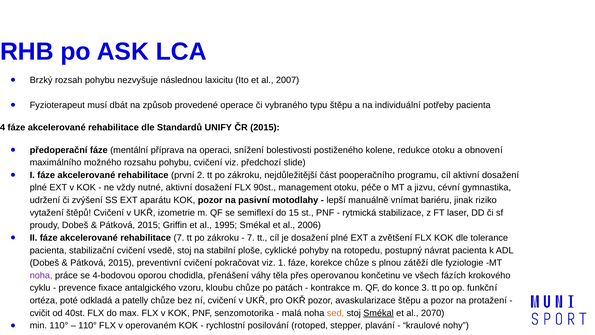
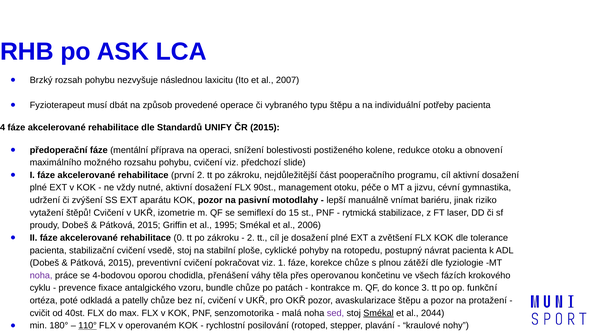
rehabilitace 7: 7 -> 0
7 at (251, 238): 7 -> 2
kloubu: kloubu -> bundle
sed colour: orange -> purple
2070: 2070 -> 2044
min 110°: 110° -> 180°
110° at (88, 325) underline: none -> present
